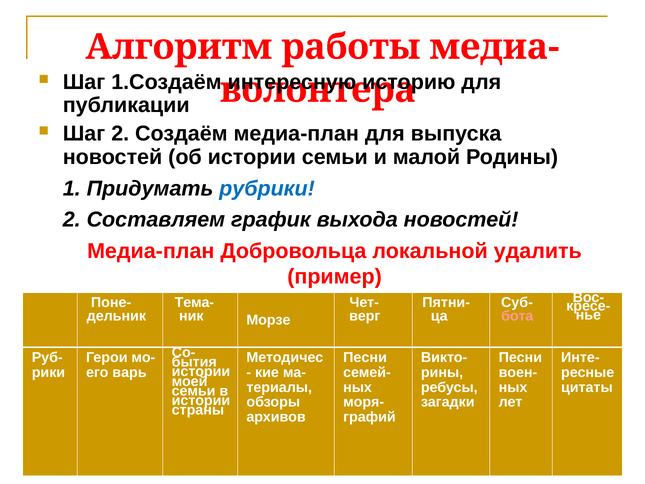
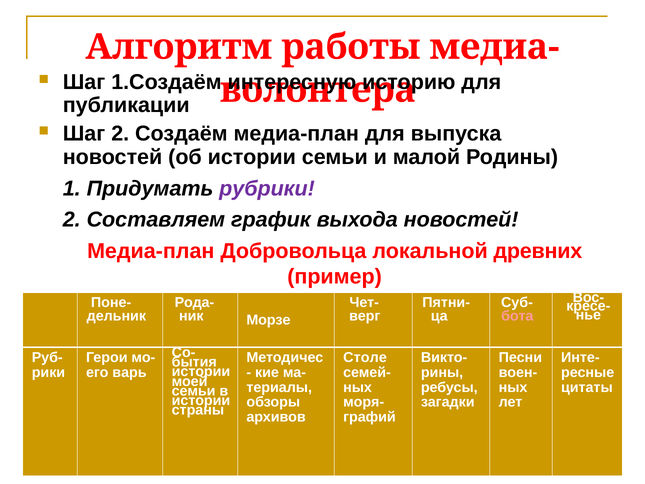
рубрики colour: blue -> purple
удалить: удалить -> древних
Тема-: Тема- -> Рода-
Песни at (365, 357): Песни -> Столе
